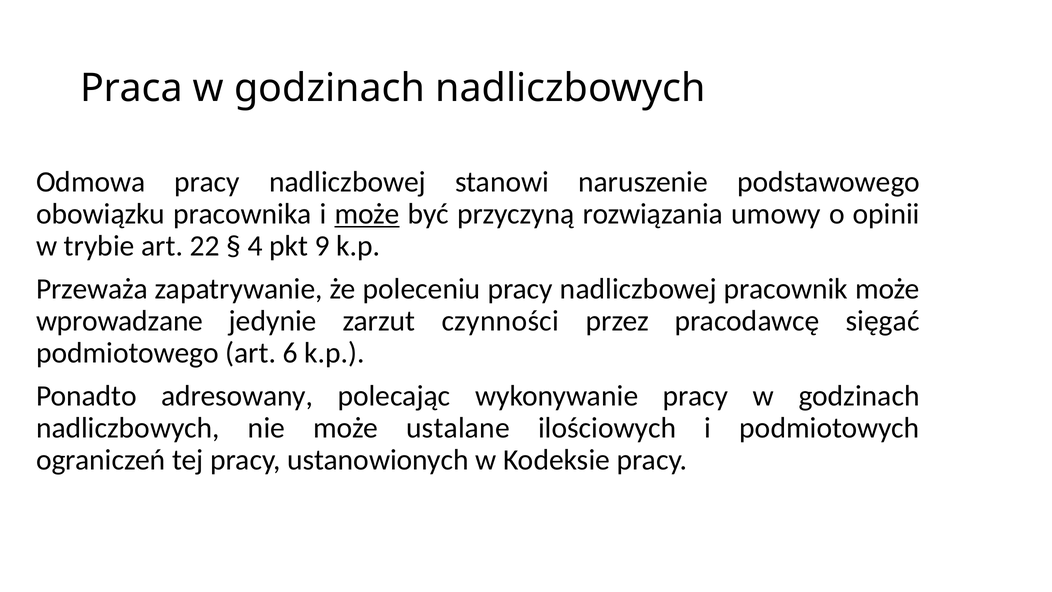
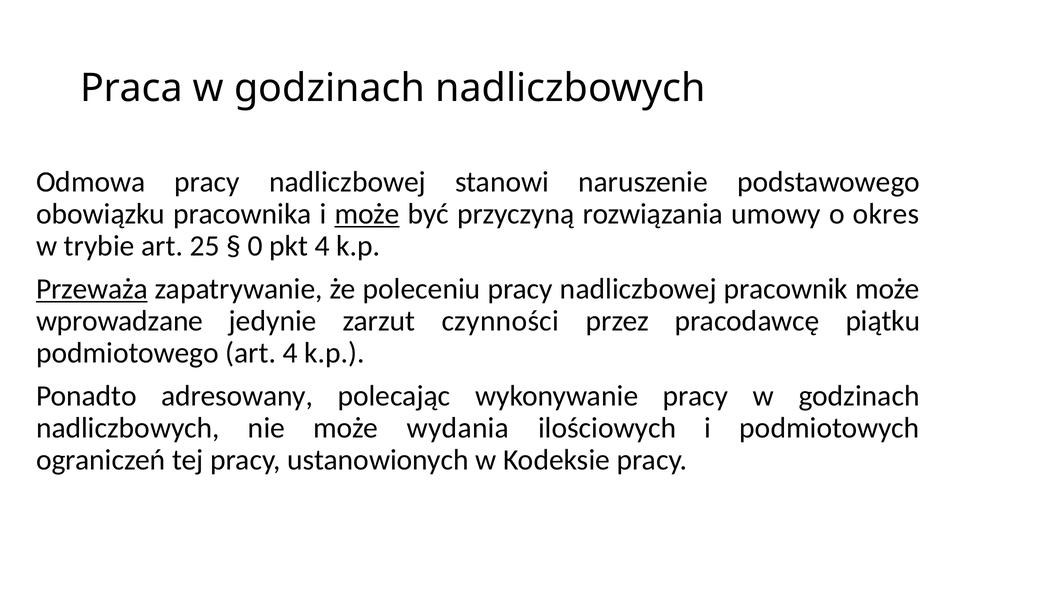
opinii: opinii -> okres
22: 22 -> 25
4: 4 -> 0
pkt 9: 9 -> 4
Przeważa underline: none -> present
sięgać: sięgać -> piątku
art 6: 6 -> 4
ustalane: ustalane -> wydania
